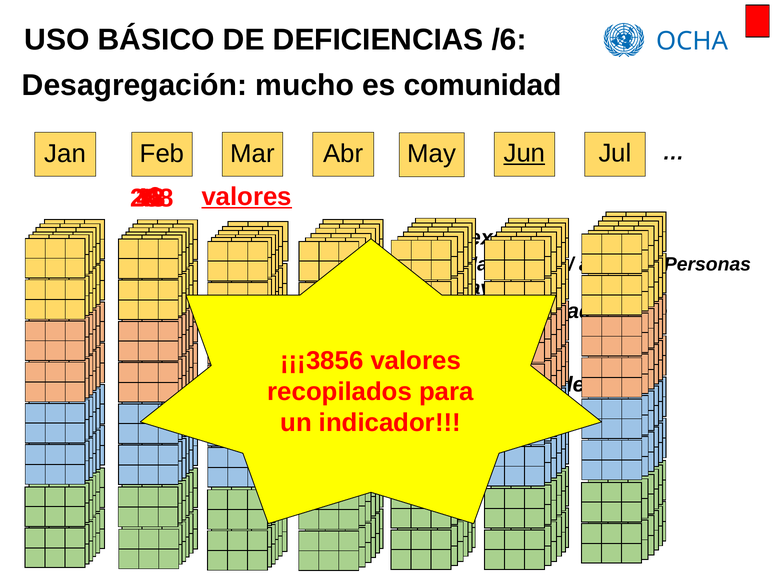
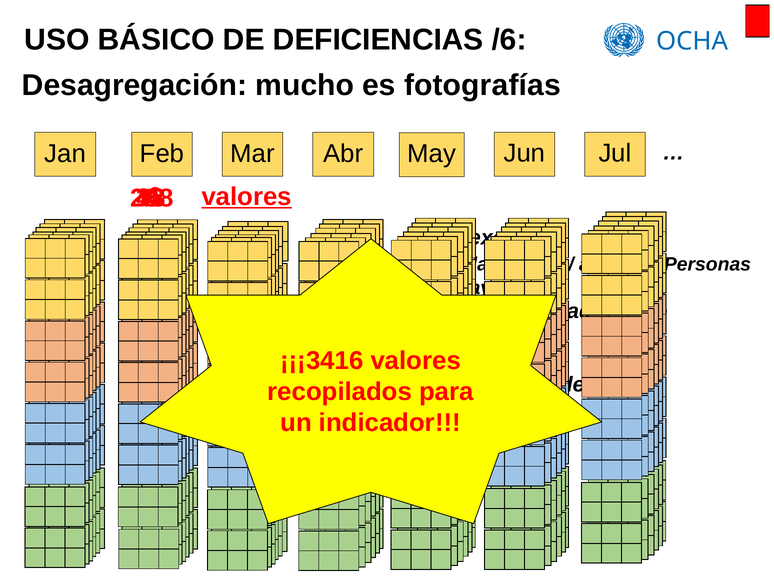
comunidad: comunidad -> fotografías
Jun underline: present -> none
¡¡¡3856: ¡¡¡3856 -> ¡¡¡3416
